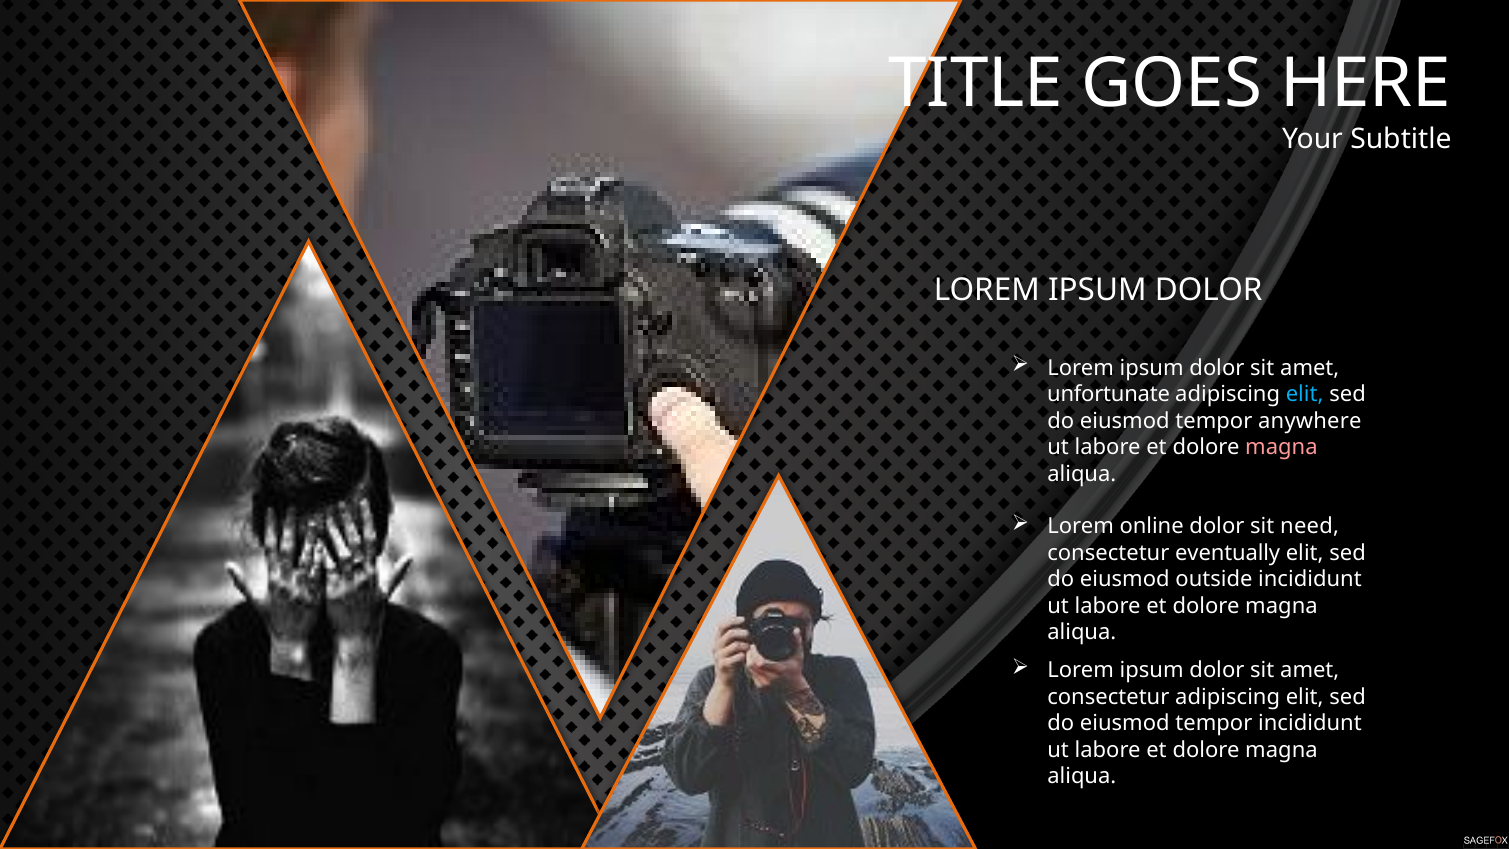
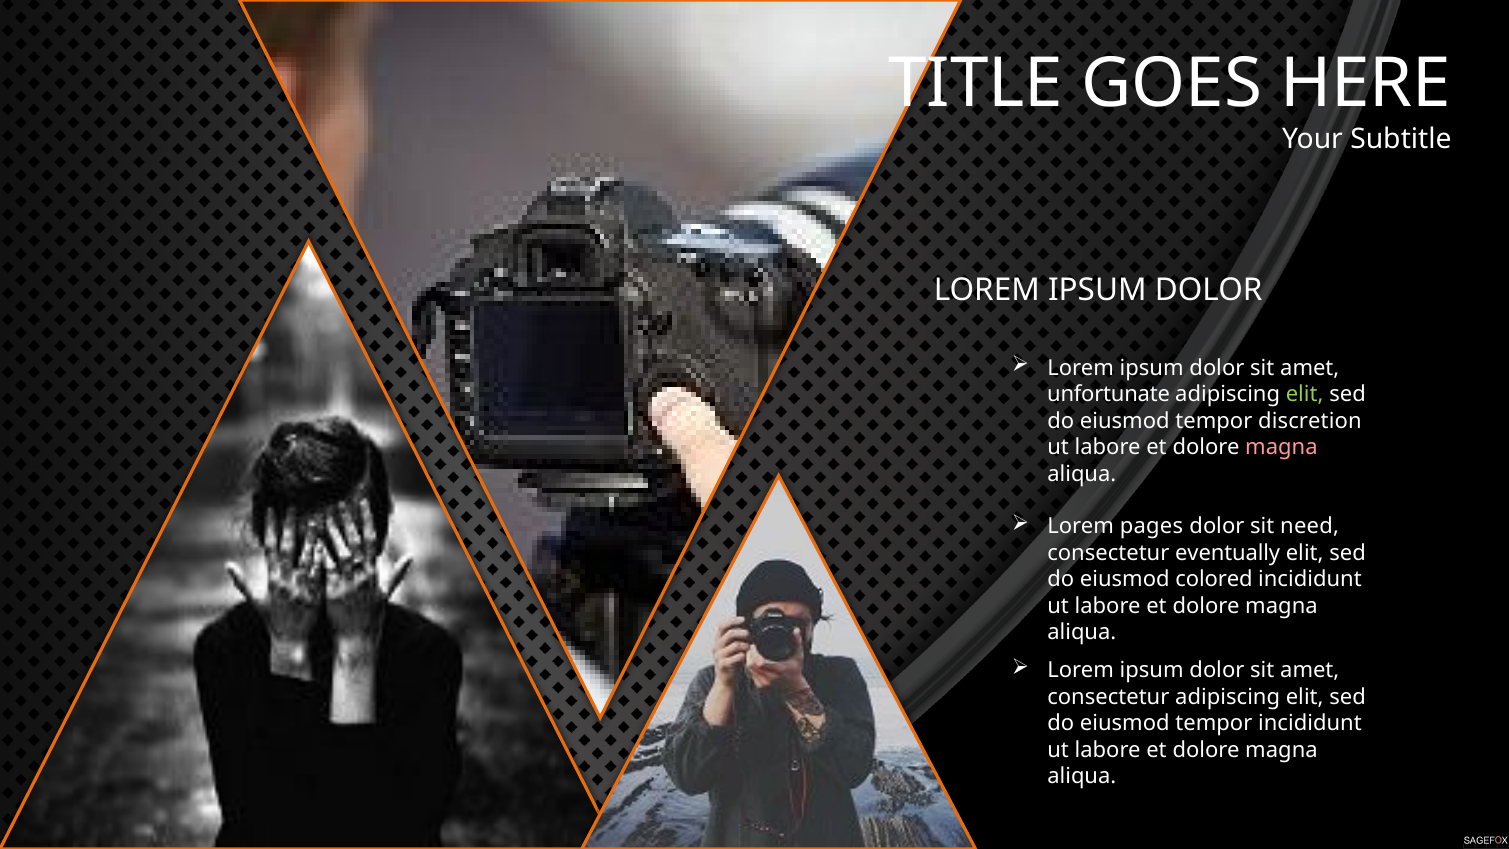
elit at (1305, 395) colour: light blue -> light green
anywhere: anywhere -> discretion
online: online -> pages
outside: outside -> colored
